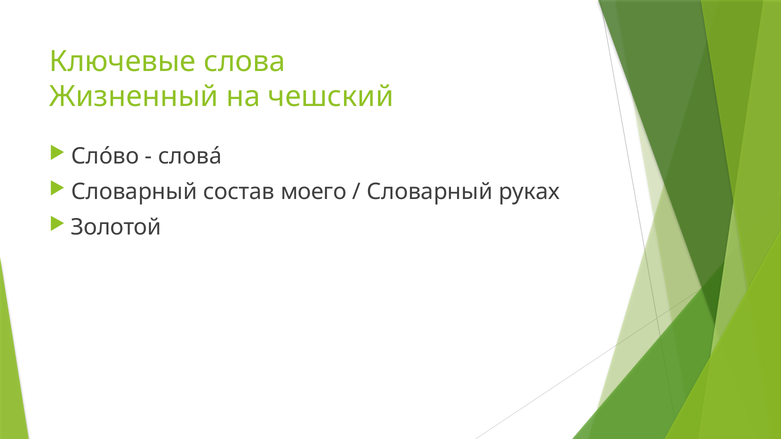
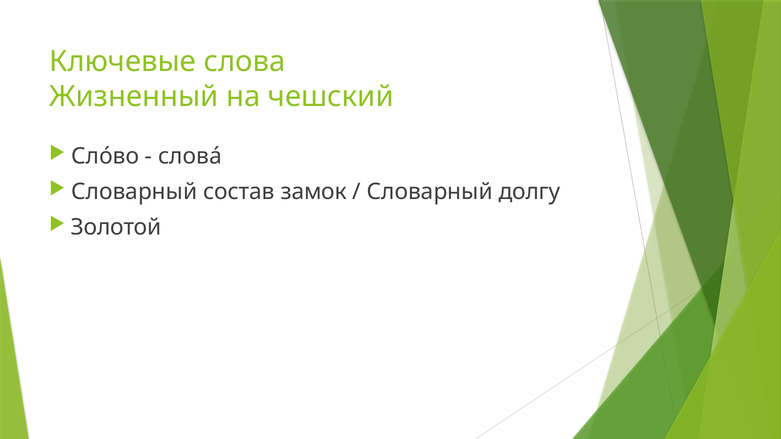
моего: моего -> замок
руках: руках -> долгу
